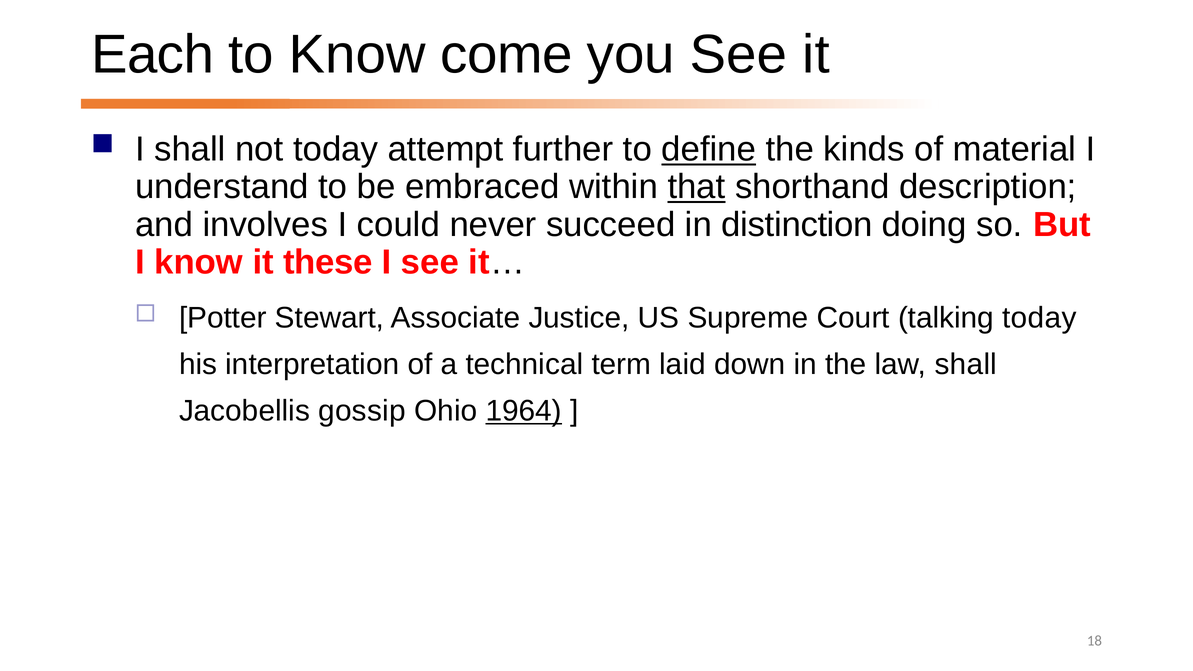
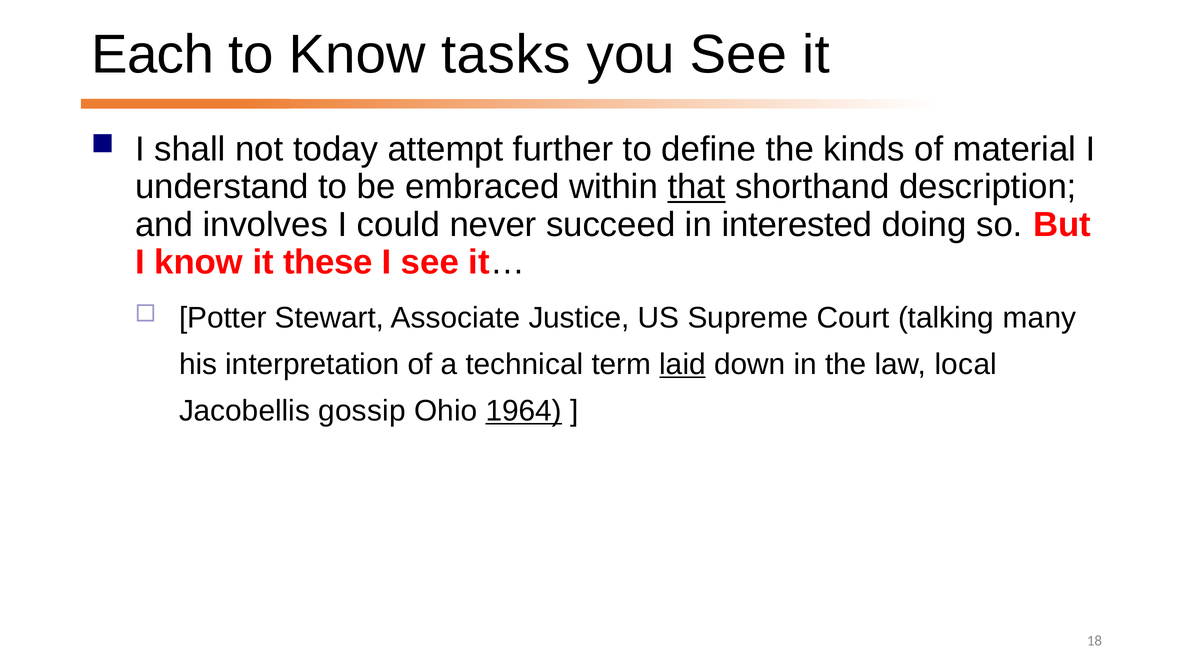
come: come -> tasks
define underline: present -> none
distinction: distinction -> interested
talking today: today -> many
laid underline: none -> present
law shall: shall -> local
